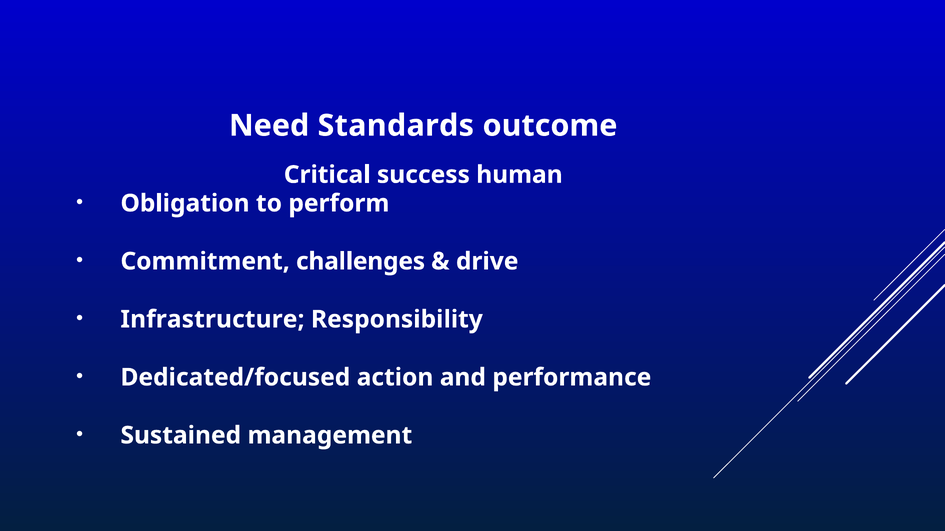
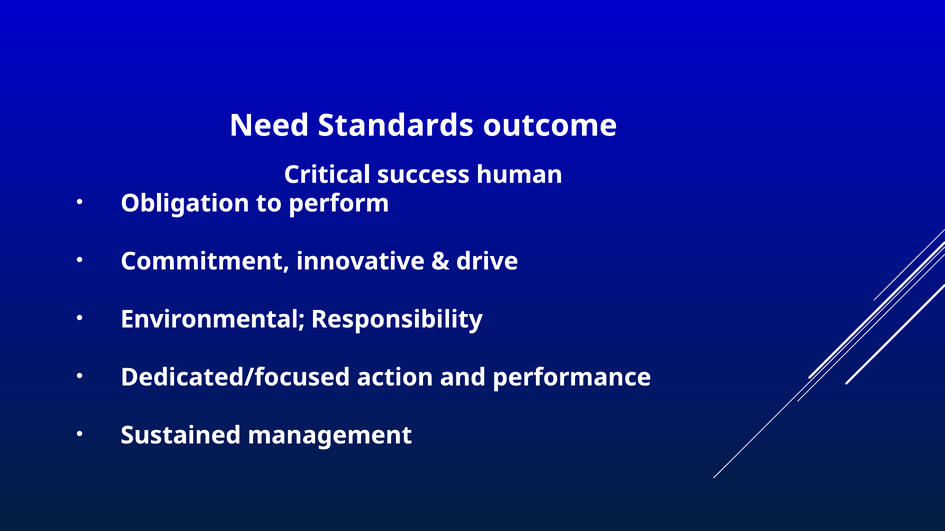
challenges: challenges -> innovative
Infrastructure: Infrastructure -> Environmental
